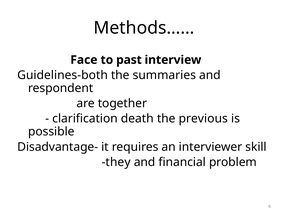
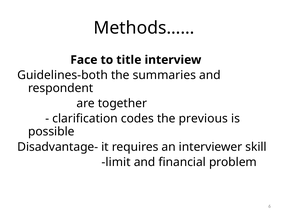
past: past -> title
death: death -> codes
they: they -> limit
